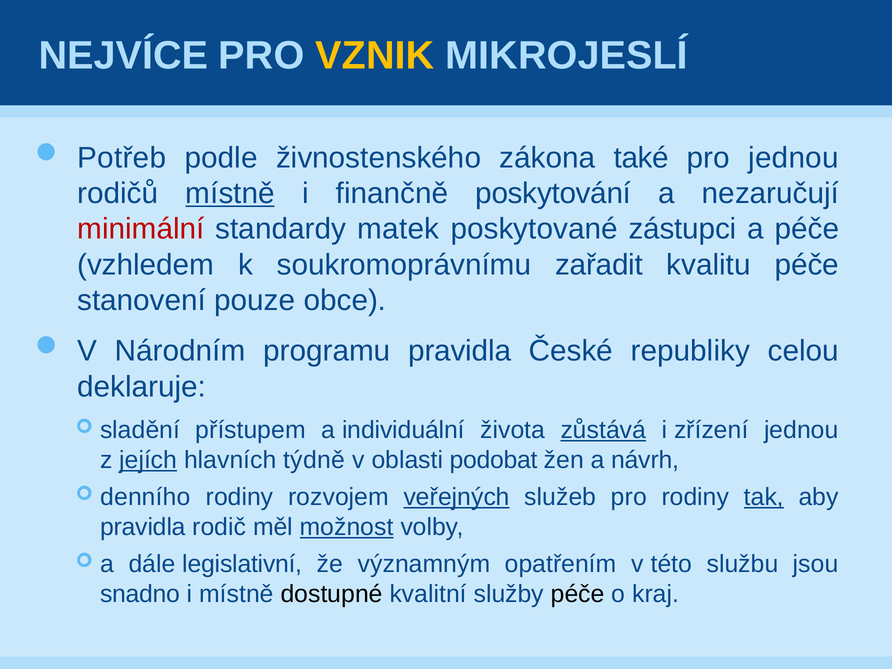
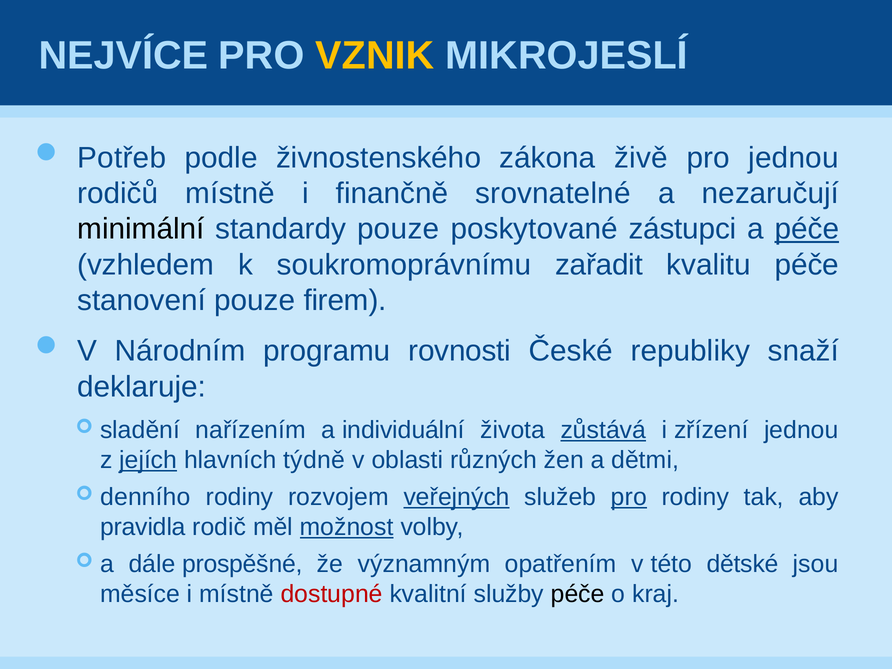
také: také -> živě
místně at (230, 193) underline: present -> none
poskytování: poskytování -> srovnatelné
minimální colour: red -> black
standardy matek: matek -> pouze
péče at (807, 229) underline: none -> present
obce: obce -> firem
programu pravidla: pravidla -> rovnosti
celou: celou -> snaží
přístupem: přístupem -> nařízením
podobat: podobat -> různých
návrh: návrh -> dětmi
pro at (629, 497) underline: none -> present
tak underline: present -> none
legislativní: legislativní -> prospěšné
službu: službu -> dětské
snadno: snadno -> měsíce
dostupné colour: black -> red
